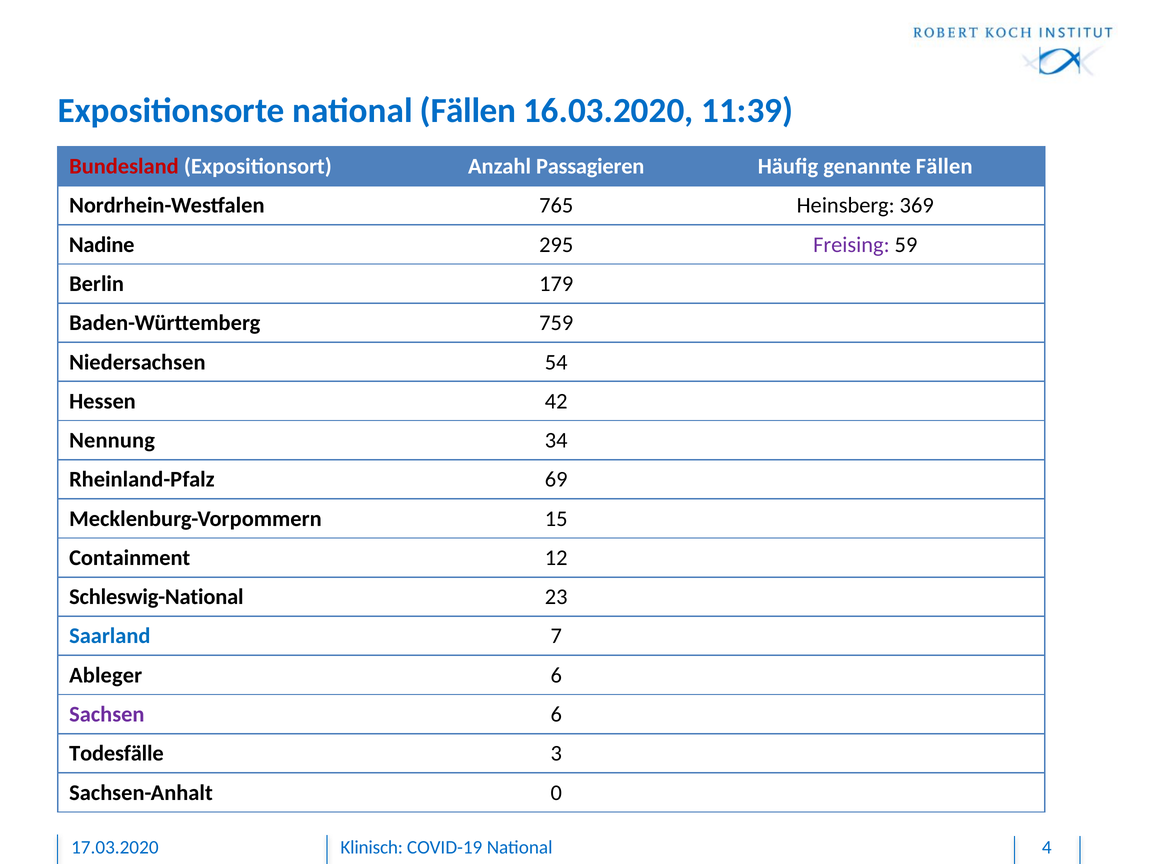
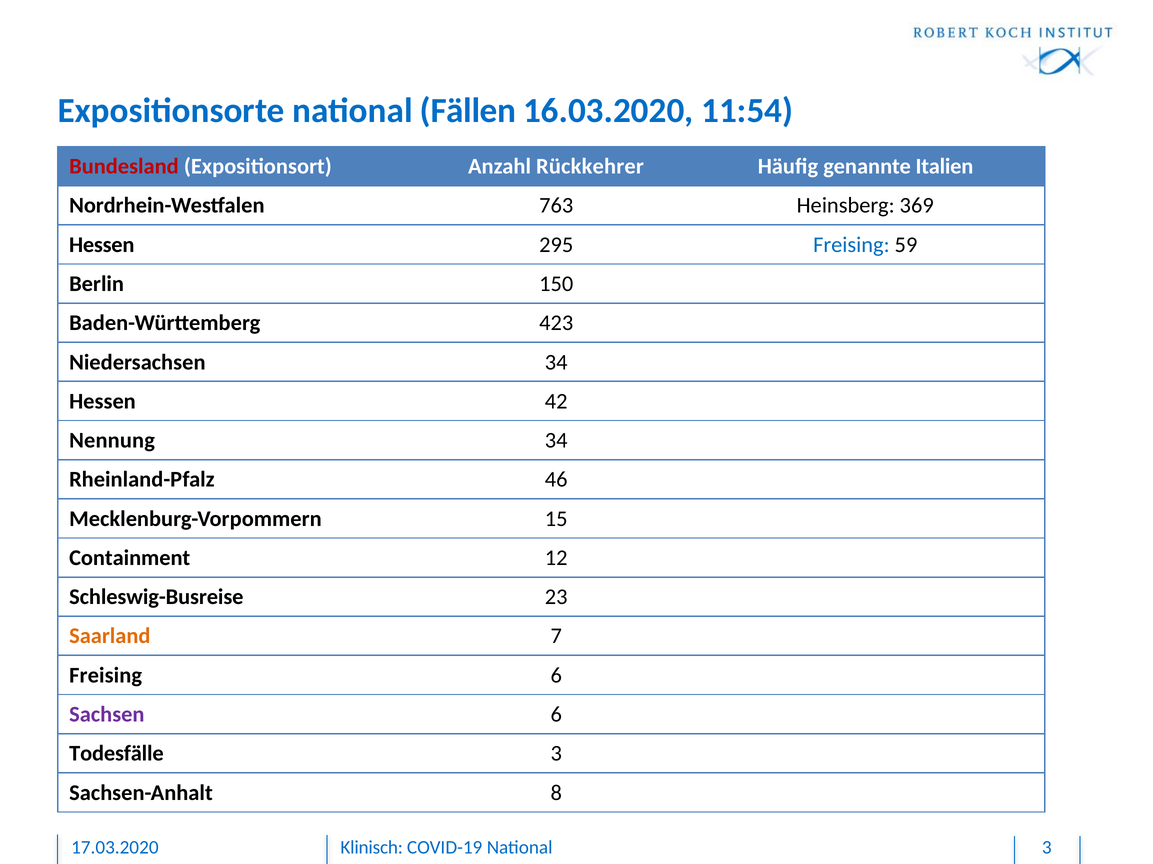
11:39: 11:39 -> 11:54
Passagieren: Passagieren -> Rückkehrer
genannte Fällen: Fällen -> Italien
765: 765 -> 763
Nadine at (102, 245): Nadine -> Hessen
Freising at (851, 245) colour: purple -> blue
179: 179 -> 150
759: 759 -> 423
Niedersachsen 54: 54 -> 34
69: 69 -> 46
Schleswig-National: Schleswig-National -> Schleswig-Busreise
Saarland colour: blue -> orange
Ableger at (106, 676): Ableger -> Freising
0: 0 -> 8
National 4: 4 -> 3
